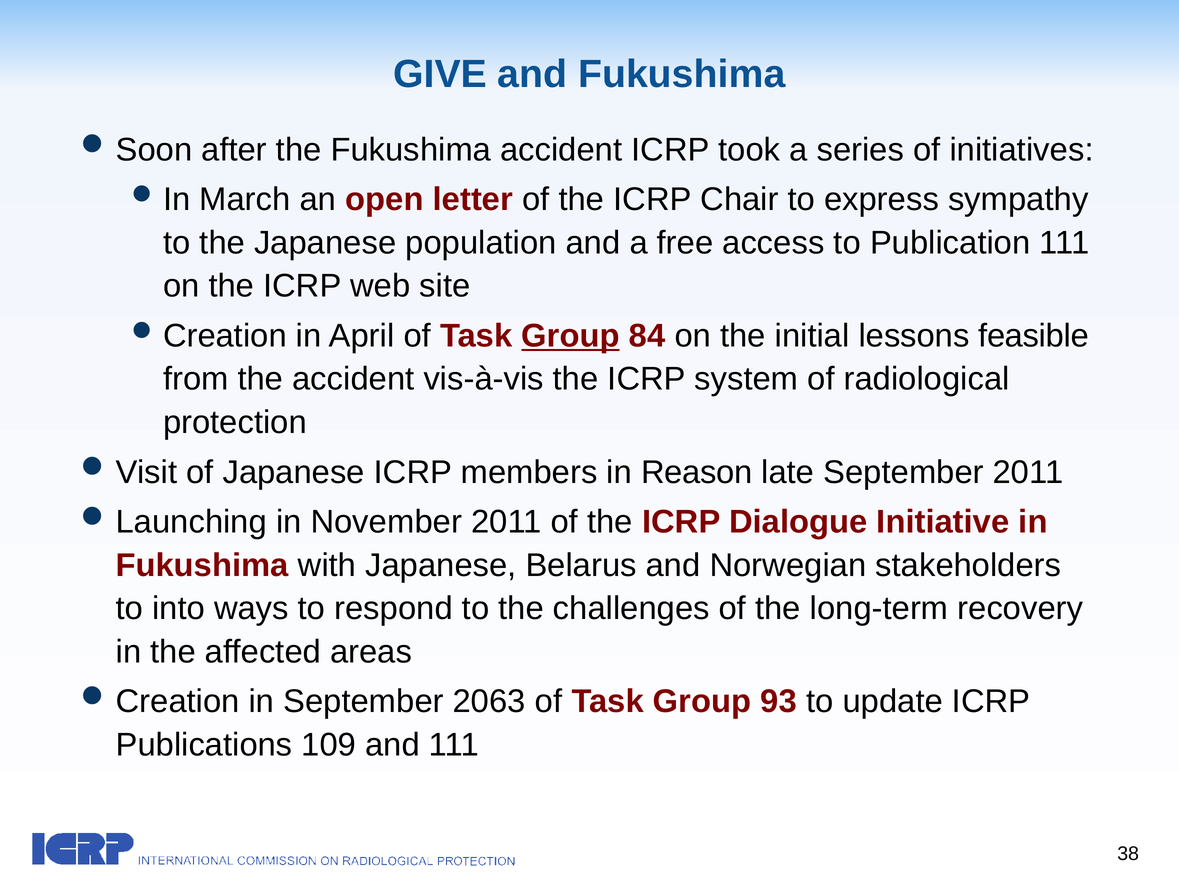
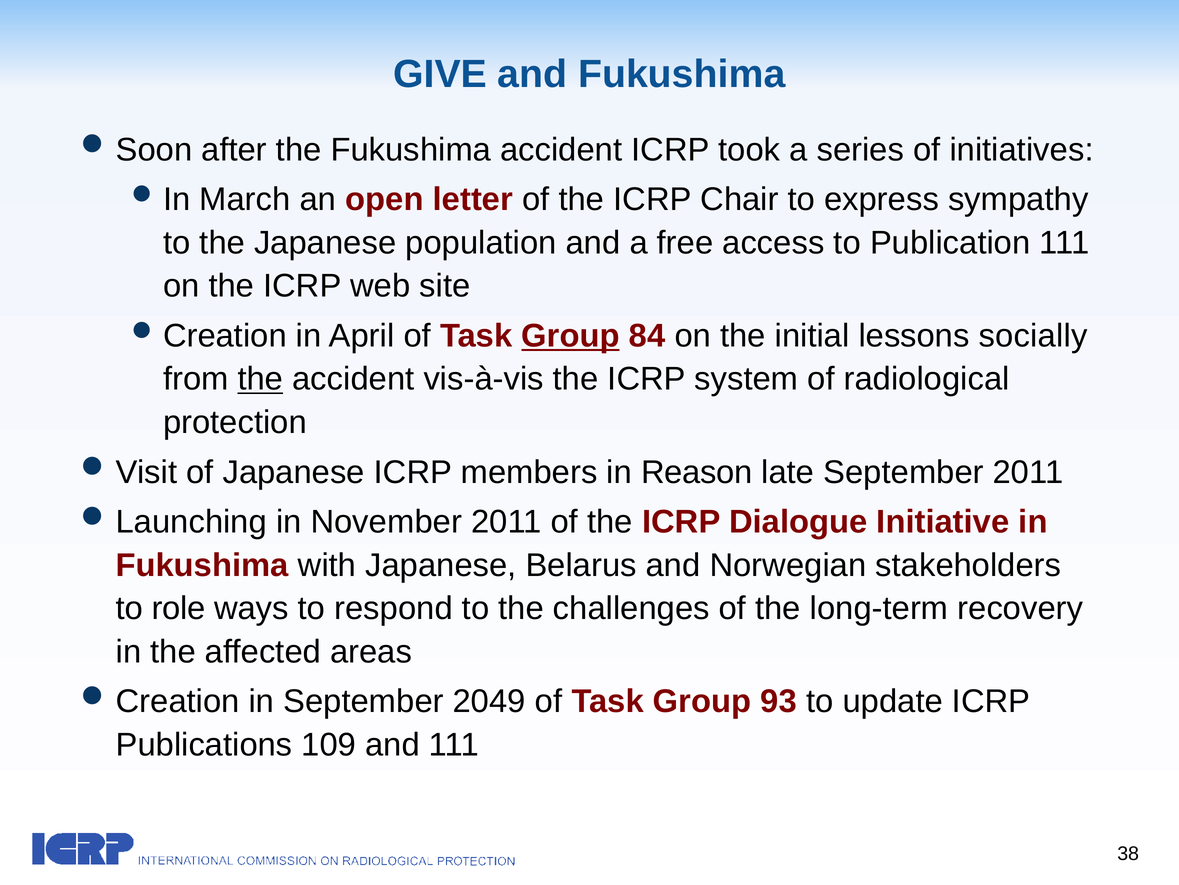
feasible: feasible -> socially
the at (260, 379) underline: none -> present
into: into -> role
2063: 2063 -> 2049
